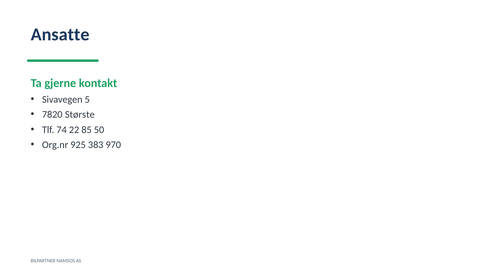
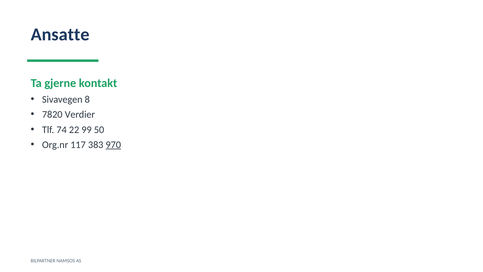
5: 5 -> 8
Største: Største -> Verdier
85: 85 -> 99
925: 925 -> 117
970 underline: none -> present
